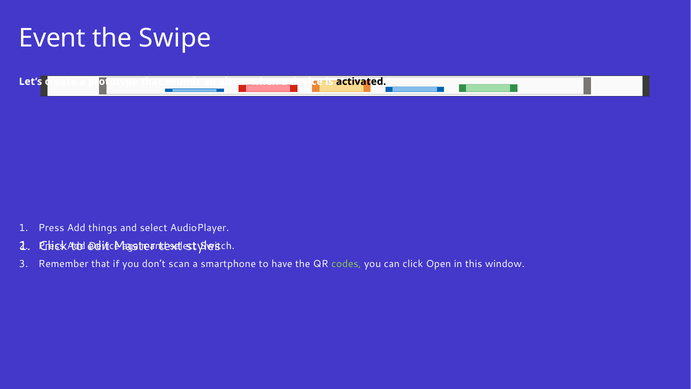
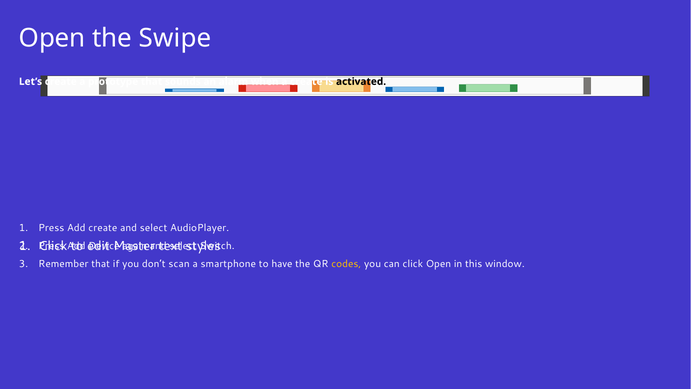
Event at (52, 38): Event -> Open
a device: device -> create
Add things: things -> create
codes colour: light green -> yellow
